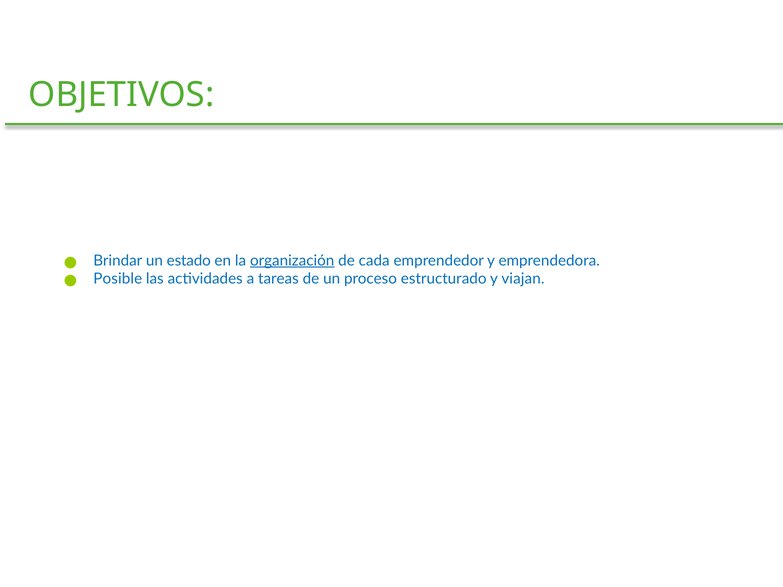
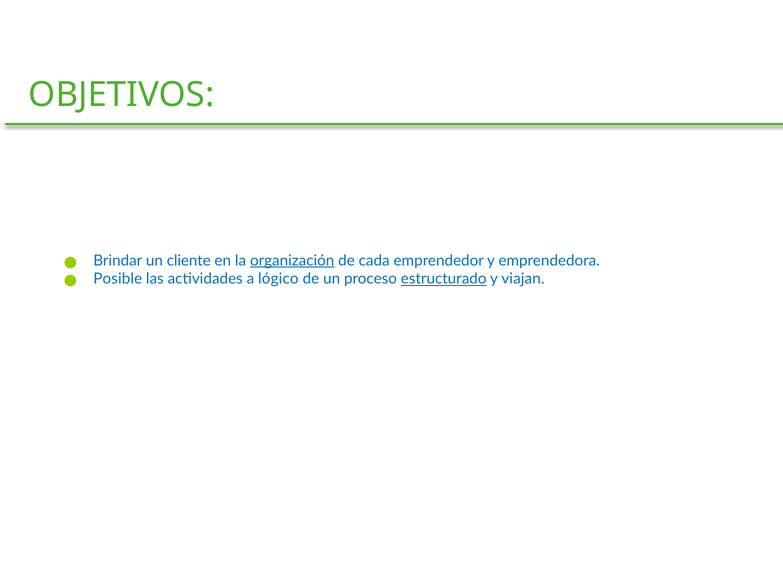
estado: estado -> cliente
tareas: tareas -> lógico
estructurado underline: none -> present
